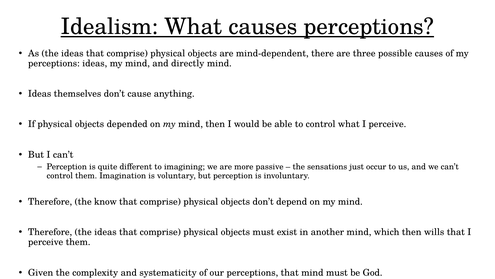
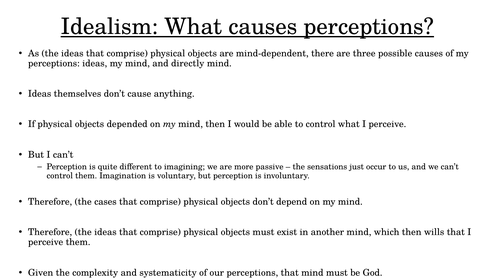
know: know -> cases
